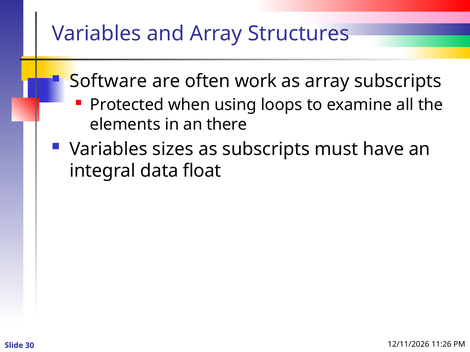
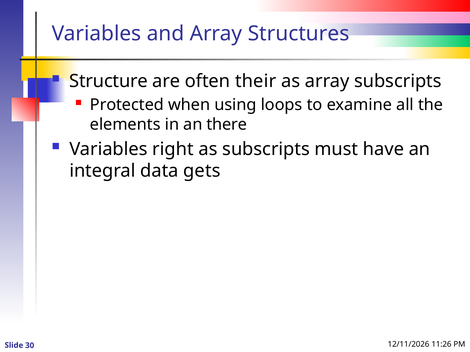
Software: Software -> Structure
work: work -> their
sizes: sizes -> right
float: float -> gets
